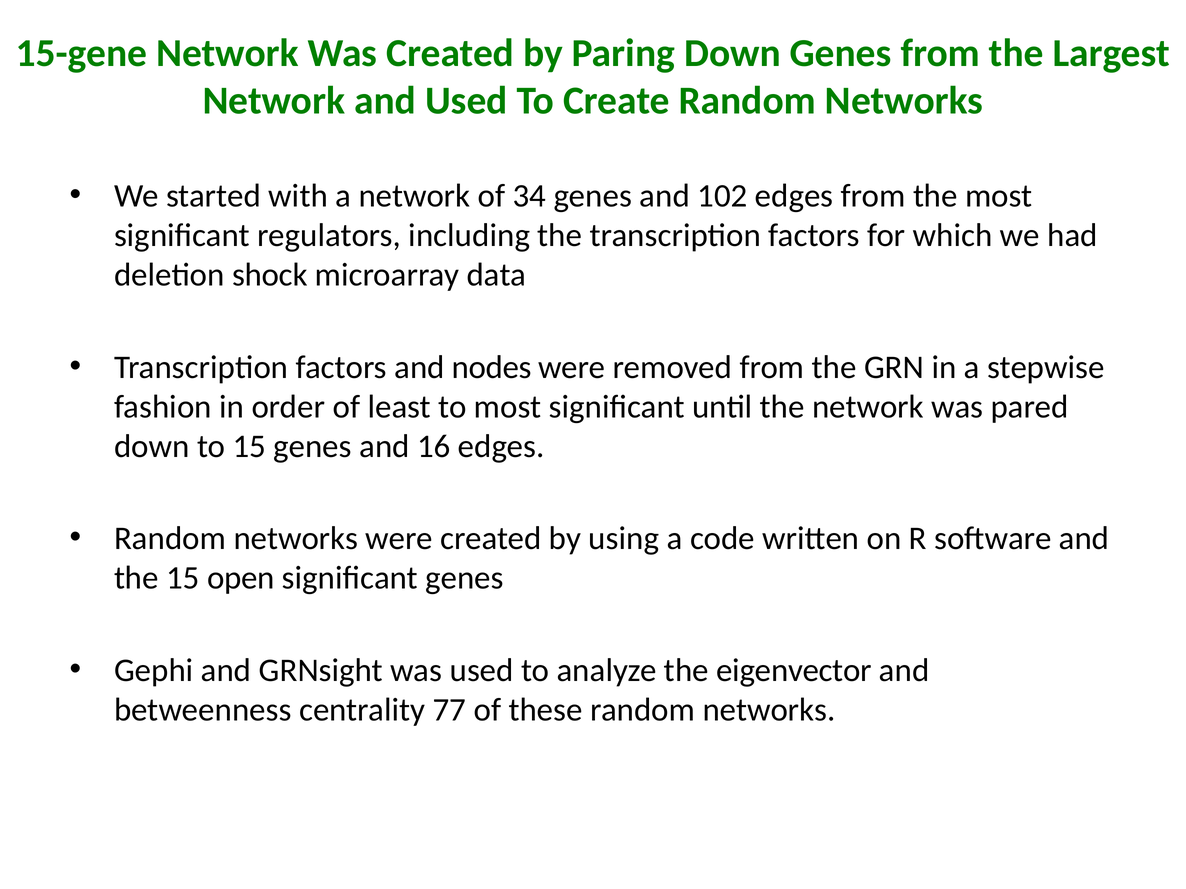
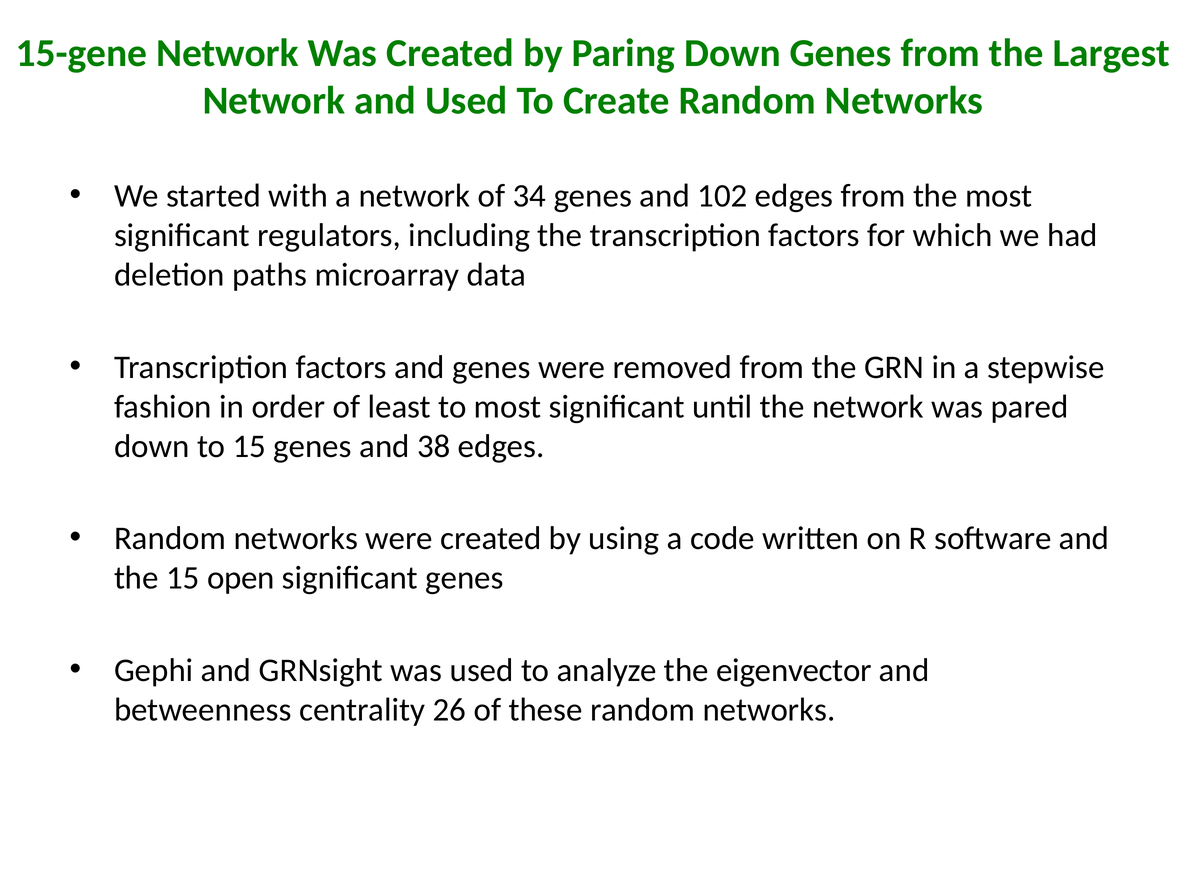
shock: shock -> paths
and nodes: nodes -> genes
16: 16 -> 38
77: 77 -> 26
